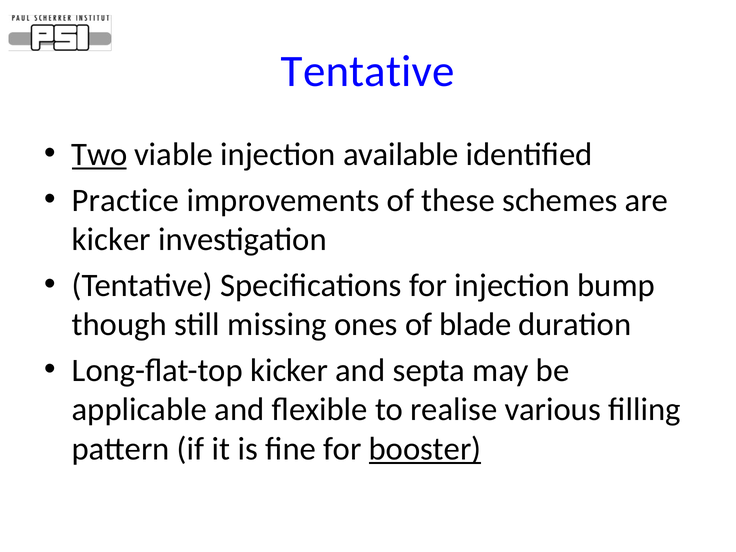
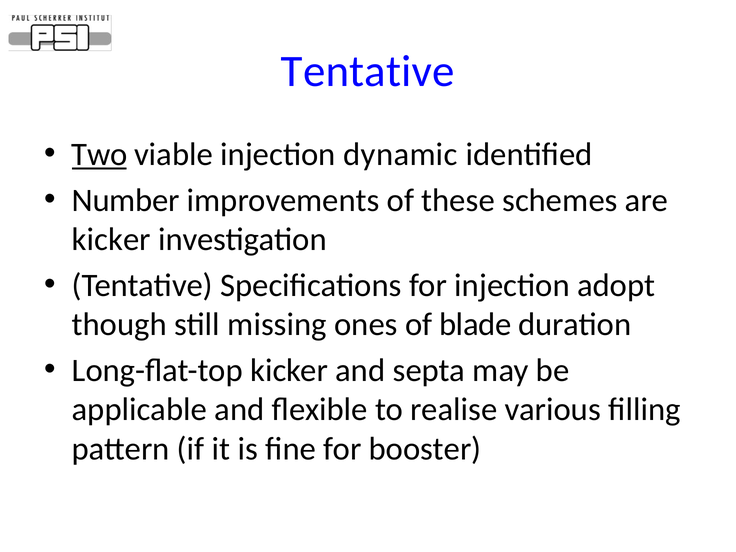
available: available -> dynamic
Practice: Practice -> Number
bump: bump -> adopt
booster underline: present -> none
